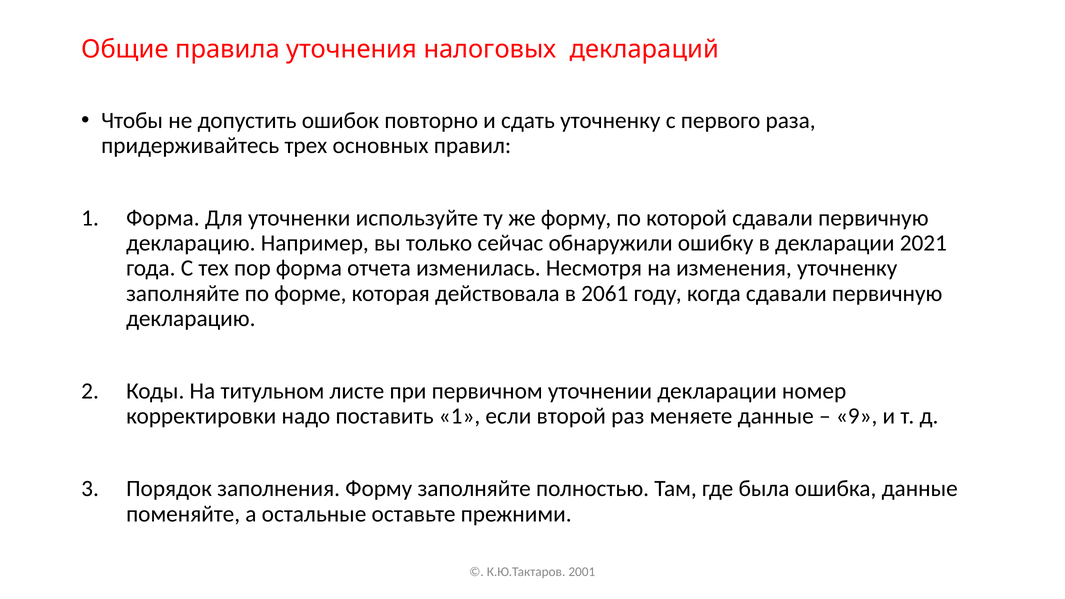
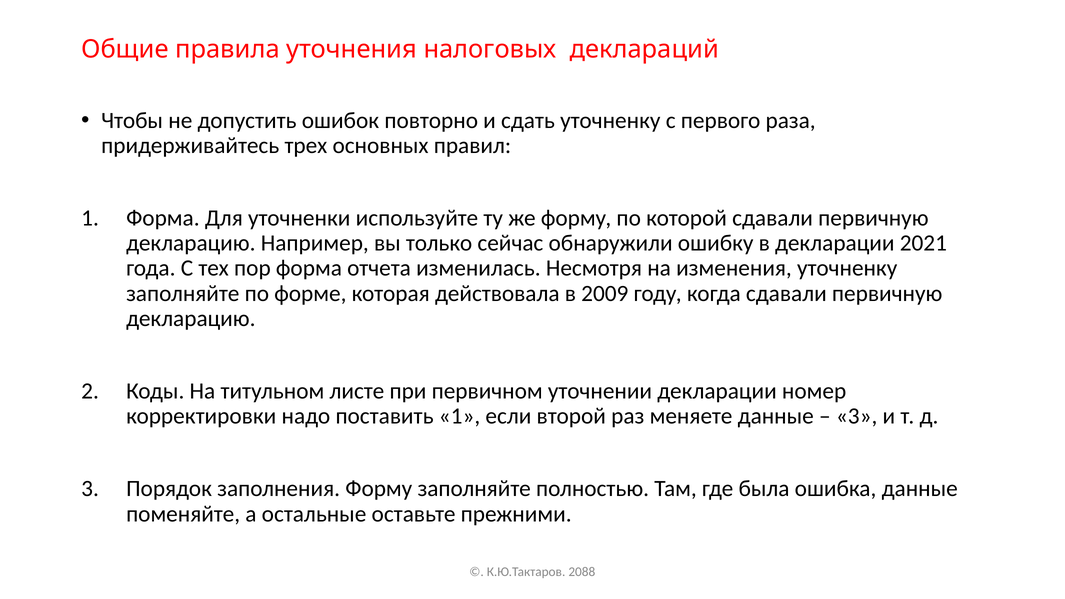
2061: 2061 -> 2009
9 at (857, 416): 9 -> 3
2001: 2001 -> 2088
